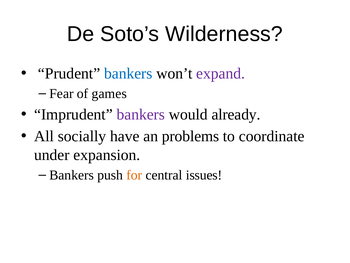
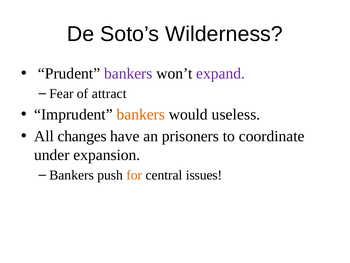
bankers at (128, 73) colour: blue -> purple
games: games -> attract
bankers at (141, 114) colour: purple -> orange
already: already -> useless
socially: socially -> changes
problems: problems -> prisoners
